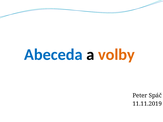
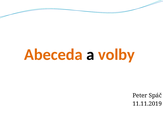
Abeceda colour: blue -> orange
